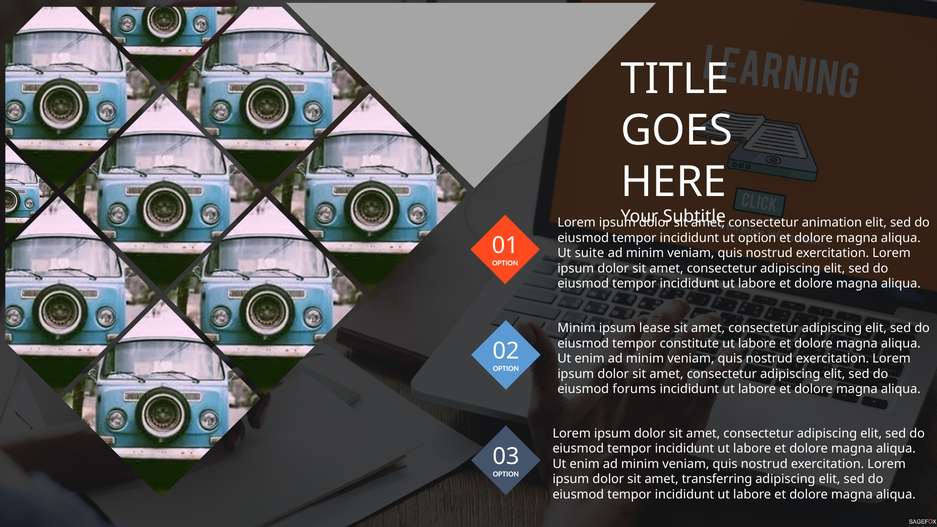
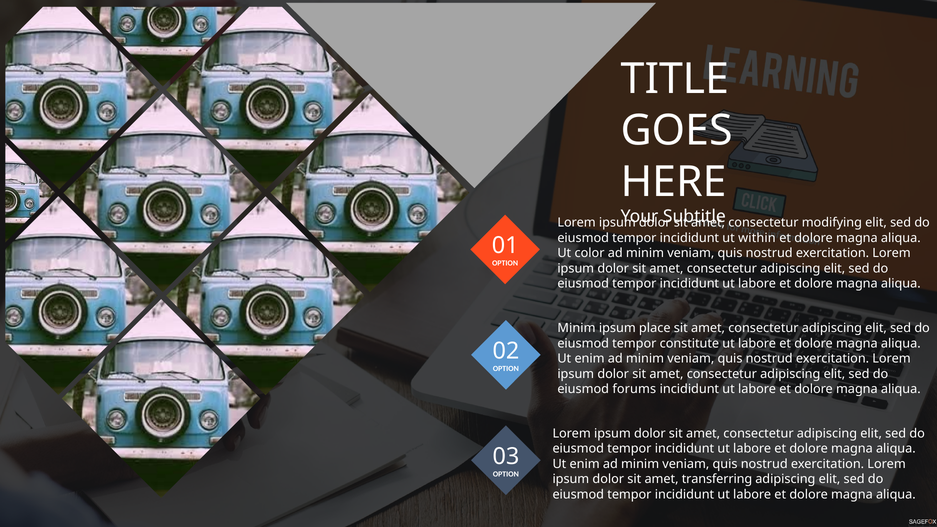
animation: animation -> modifying
ut option: option -> within
suite: suite -> color
lease: lease -> place
